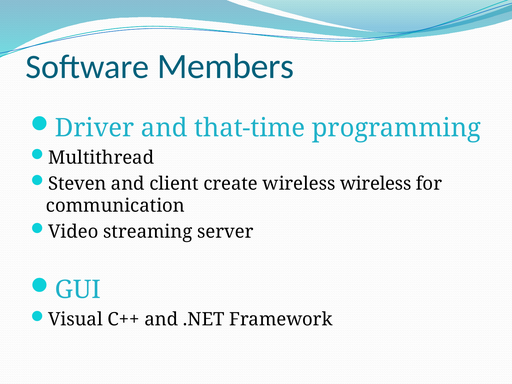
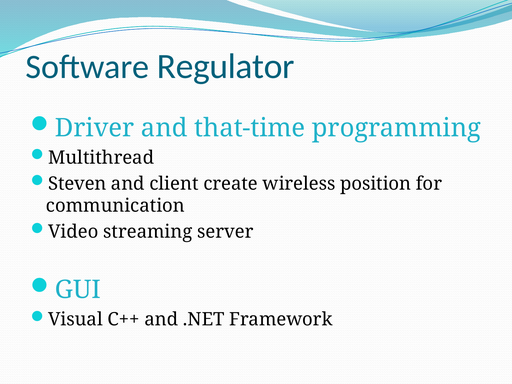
Members: Members -> Regulator
wireless wireless: wireless -> position
